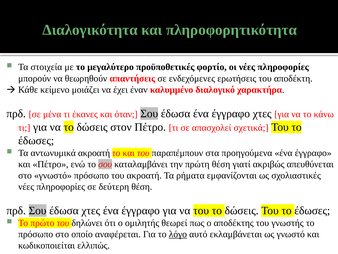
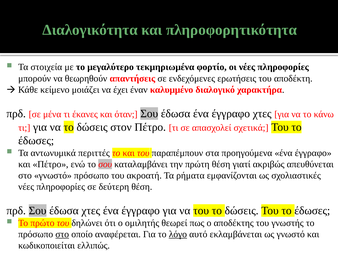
προϋποθετικές: προϋποθετικές -> τεκμηριωμένα
αντωνυμικά ακροατή: ακροατή -> περιττές
στο at (62, 234) underline: none -> present
